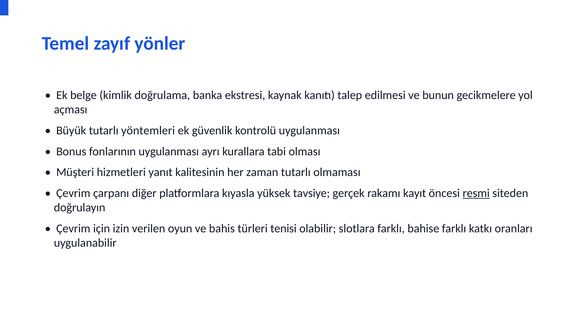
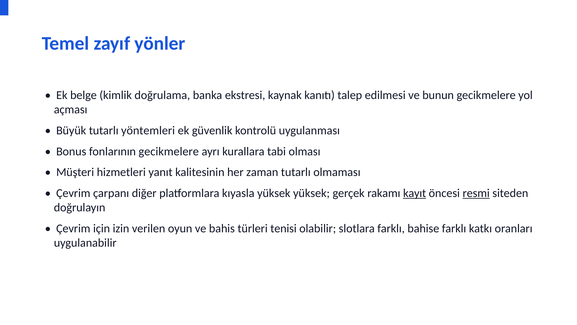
fonlarının uygulanması: uygulanması -> gecikmelere
yüksek tavsiye: tavsiye -> yüksek
kayıt underline: none -> present
